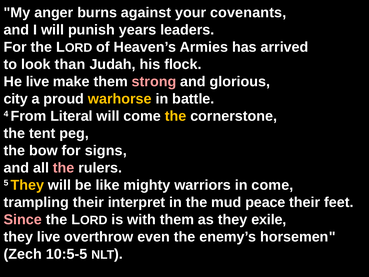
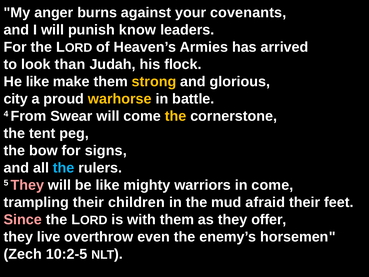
years: years -> know
He live: live -> like
strong colour: pink -> yellow
Literal: Literal -> Swear
the at (64, 168) colour: pink -> light blue
They at (27, 185) colour: yellow -> pink
interpret: interpret -> children
peace: peace -> afraid
exile: exile -> offer
10:5-5: 10:5-5 -> 10:2-5
